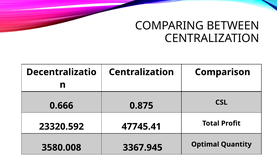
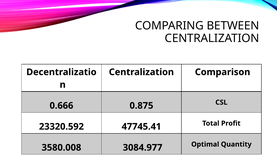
3367.945: 3367.945 -> 3084.977
